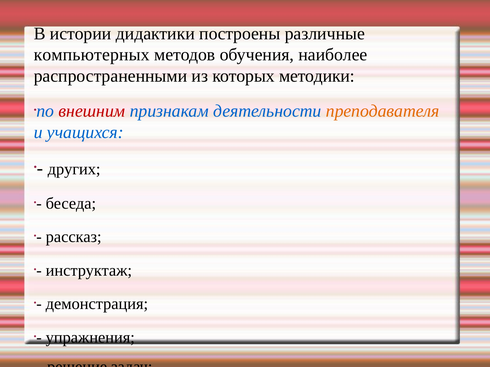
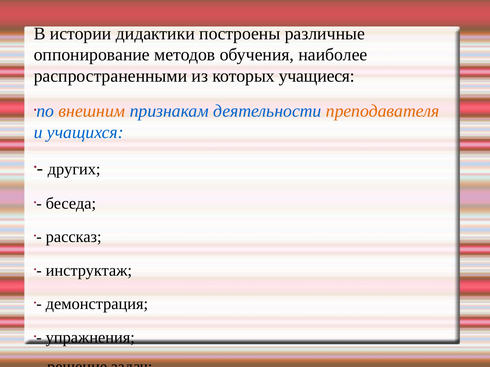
компьютерных: компьютерных -> оппонирование
методики: методики -> учащиеся
внешним colour: red -> orange
